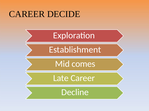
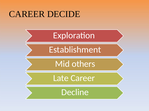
comes: comes -> others
